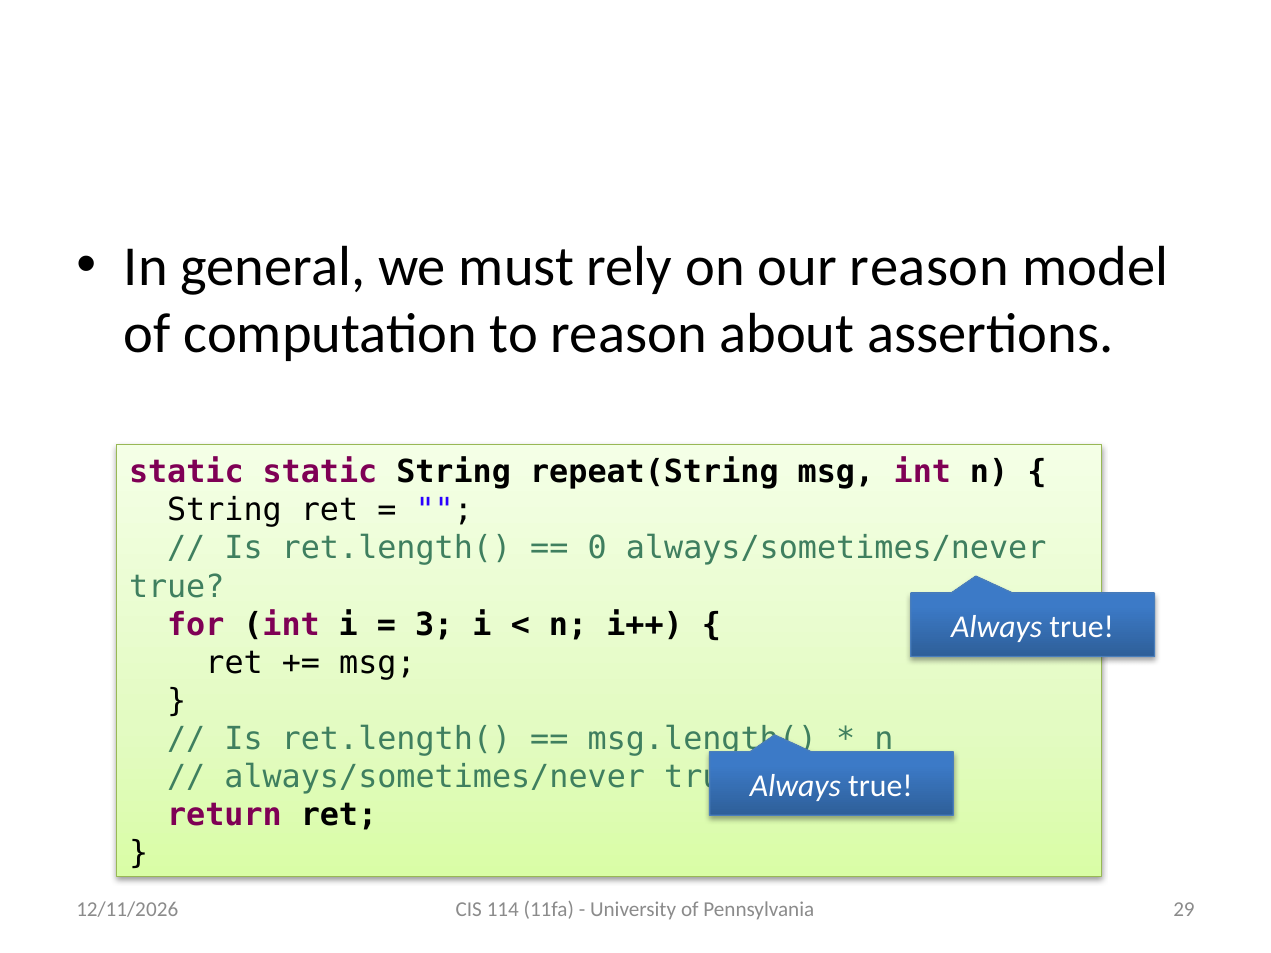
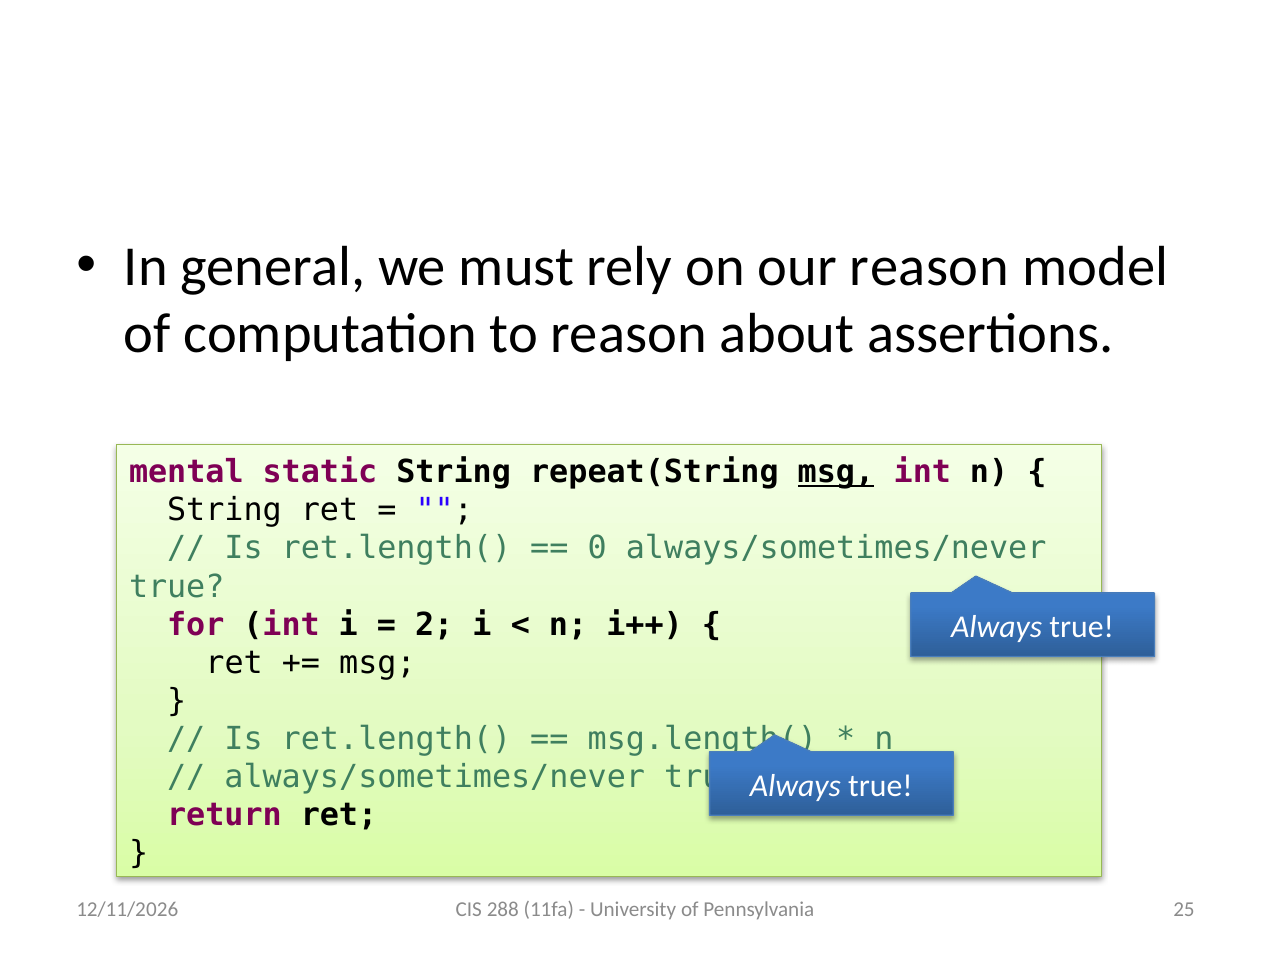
static at (186, 472): static -> mental
msg at (836, 472) underline: none -> present
3: 3 -> 2
114: 114 -> 288
29: 29 -> 25
